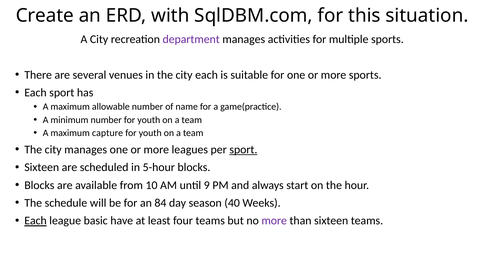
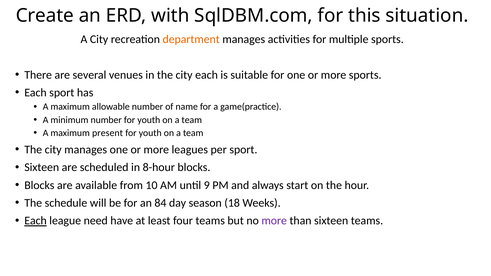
department colour: purple -> orange
capture: capture -> present
sport at (243, 150) underline: present -> none
5-hour: 5-hour -> 8-hour
40: 40 -> 18
basic: basic -> need
